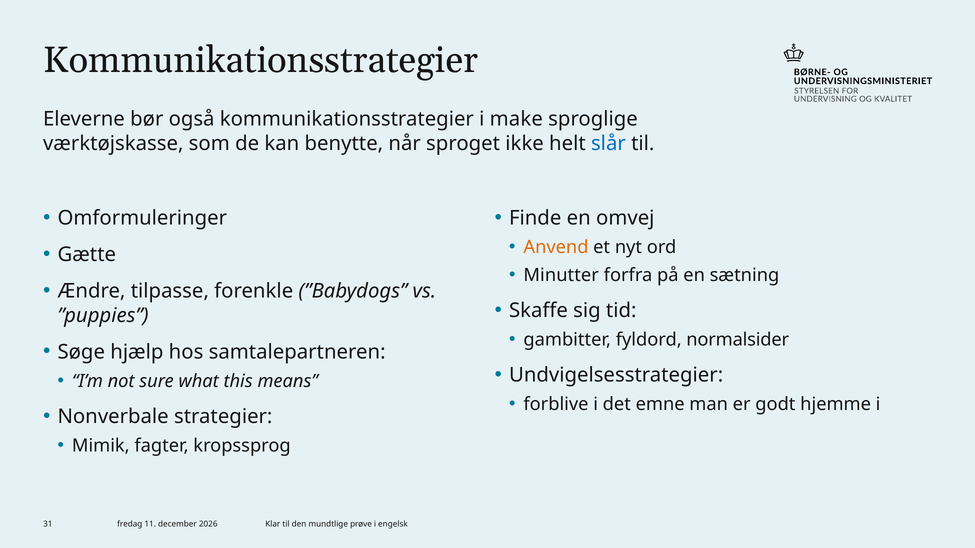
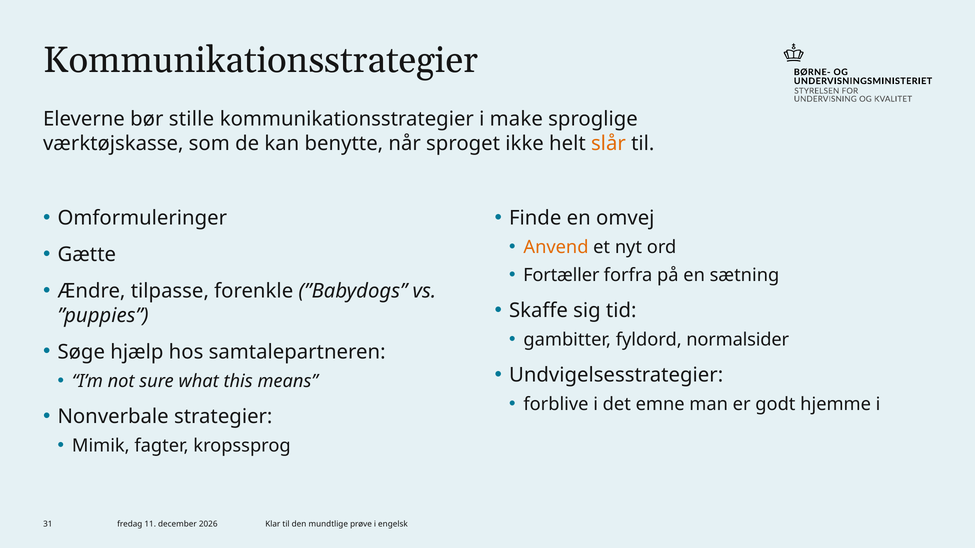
også: også -> stille
slår colour: blue -> orange
Minutter: Minutter -> Fortæller
